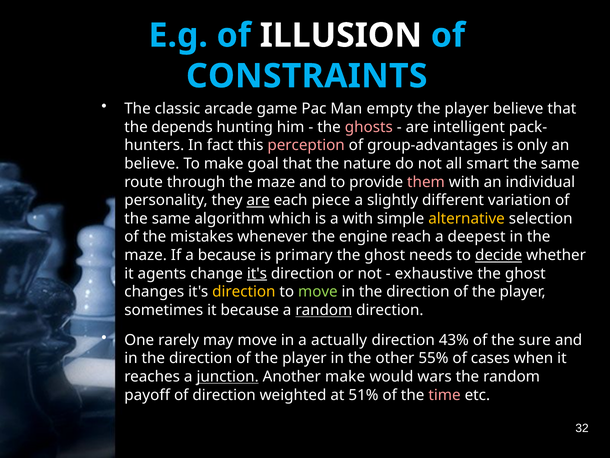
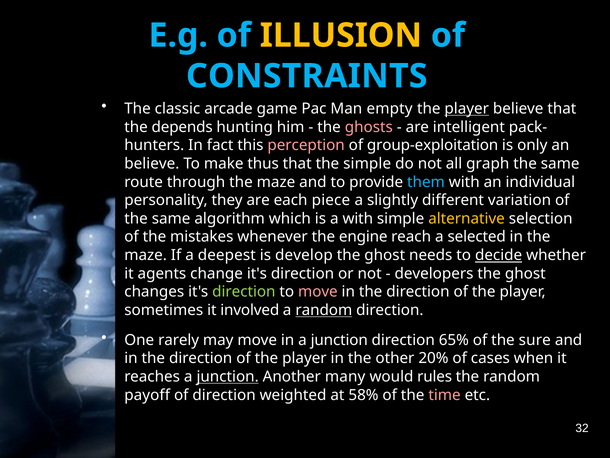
ILLUSION colour: white -> yellow
player at (467, 109) underline: none -> present
group-advantages: group-advantages -> group-exploitation
goal: goal -> thus
the nature: nature -> simple
smart: smart -> graph
them colour: pink -> light blue
are at (258, 200) underline: present -> none
deepest: deepest -> selected
a because: because -> deepest
primary: primary -> develop
it's at (257, 273) underline: present -> none
exhaustive: exhaustive -> developers
direction at (244, 292) colour: yellow -> light green
move at (318, 292) colour: light green -> pink
it because: because -> involved
in a actually: actually -> junction
43%: 43% -> 65%
55%: 55% -> 20%
Another make: make -> many
wars: wars -> rules
51%: 51% -> 58%
